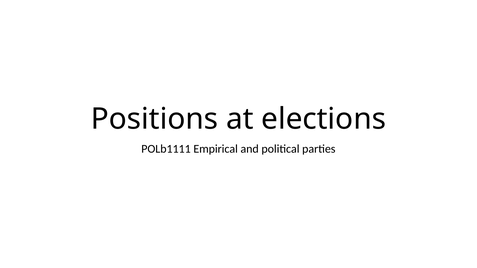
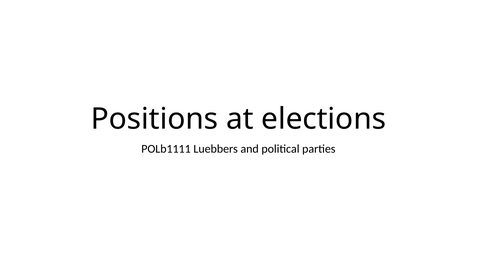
Empirical: Empirical -> Luebbers
